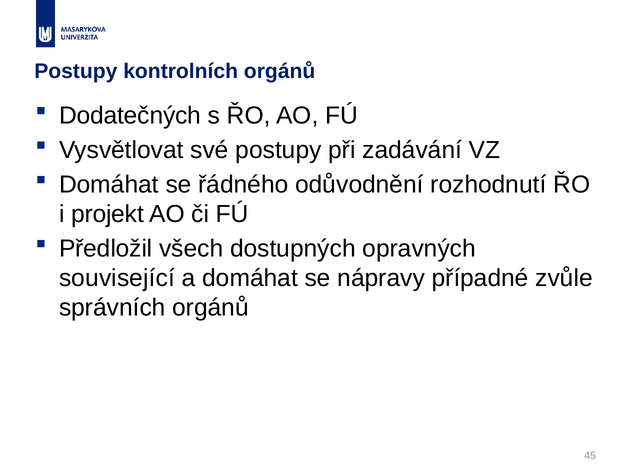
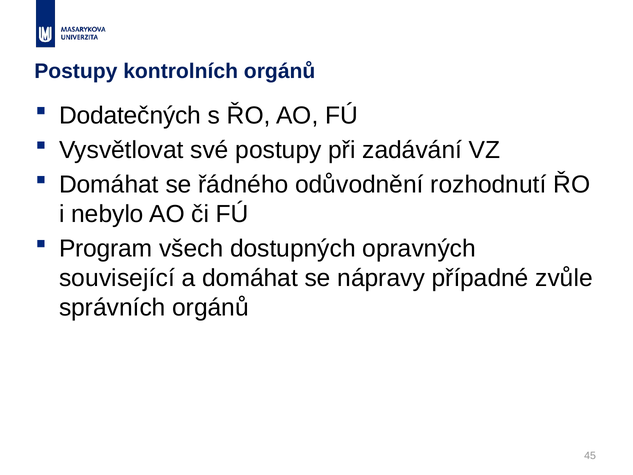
projekt: projekt -> nebylo
Předložil: Předložil -> Program
